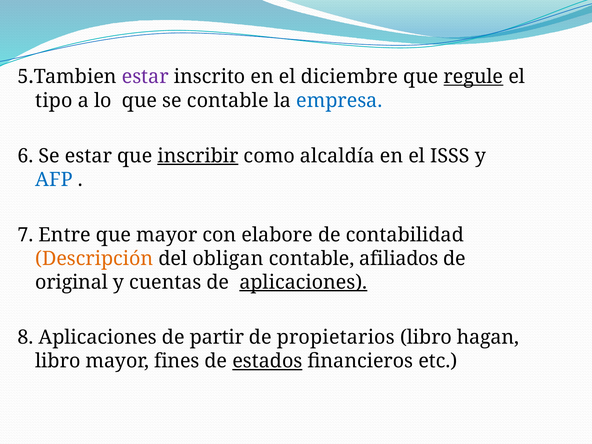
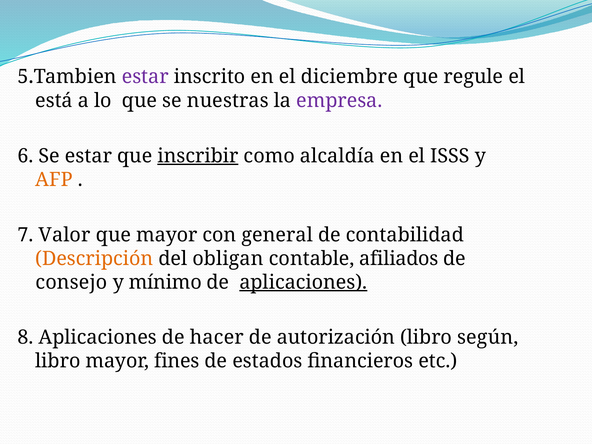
regule underline: present -> none
tipo: tipo -> está
se contable: contable -> nuestras
empresa colour: blue -> purple
AFP colour: blue -> orange
Entre: Entre -> Valor
elabore: elabore -> general
original: original -> consejo
cuentas: cuentas -> mínimo
partir: partir -> hacer
propietarios: propietarios -> autorización
hagan: hagan -> según
estados underline: present -> none
